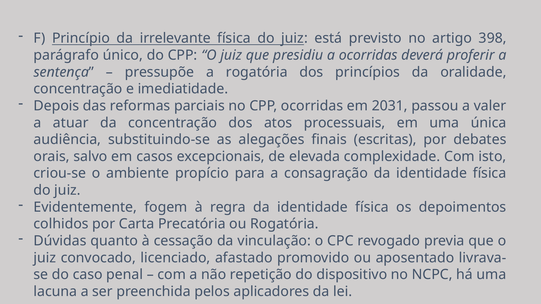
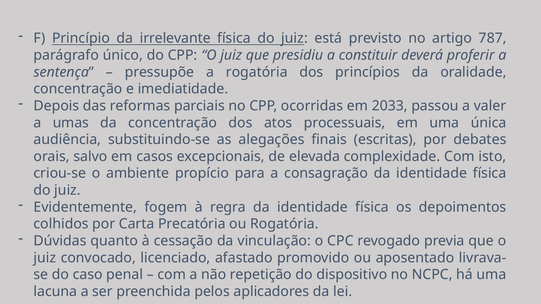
398: 398 -> 787
a ocorridas: ocorridas -> constituir
2031: 2031 -> 2033
atuar: atuar -> umas
